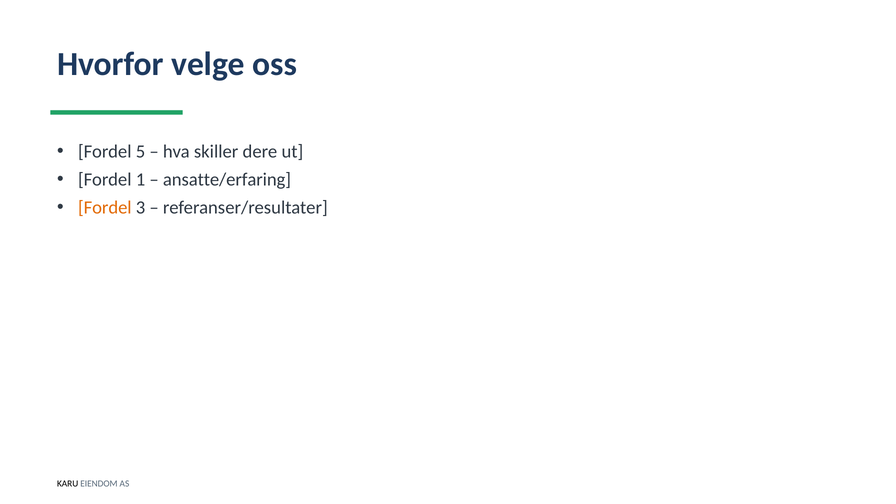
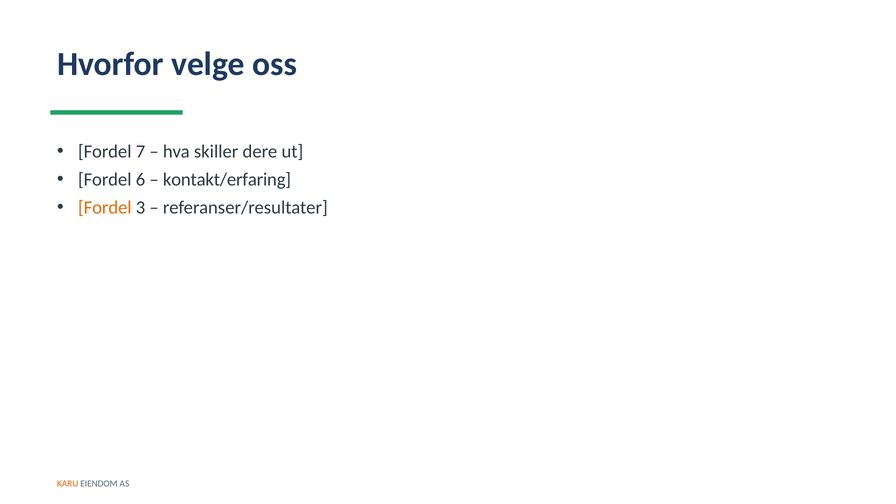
5: 5 -> 7
1: 1 -> 6
ansatte/erfaring: ansatte/erfaring -> kontakt/erfaring
KARU colour: black -> orange
